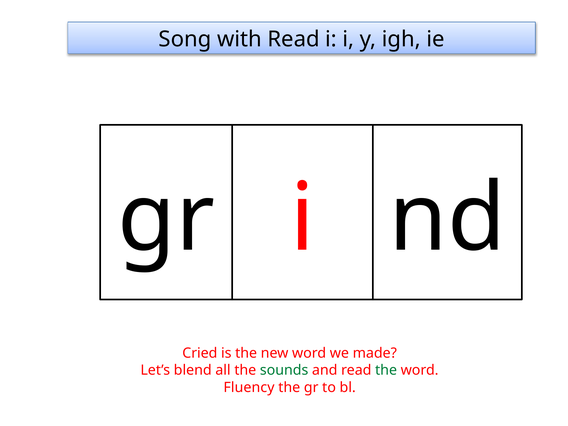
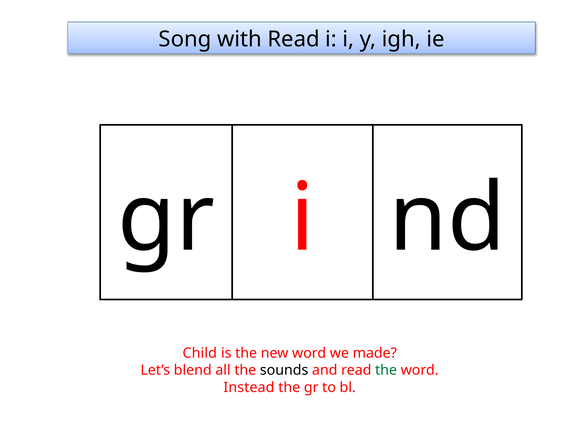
Cried: Cried -> Child
sounds colour: green -> black
Fluency: Fluency -> Instead
